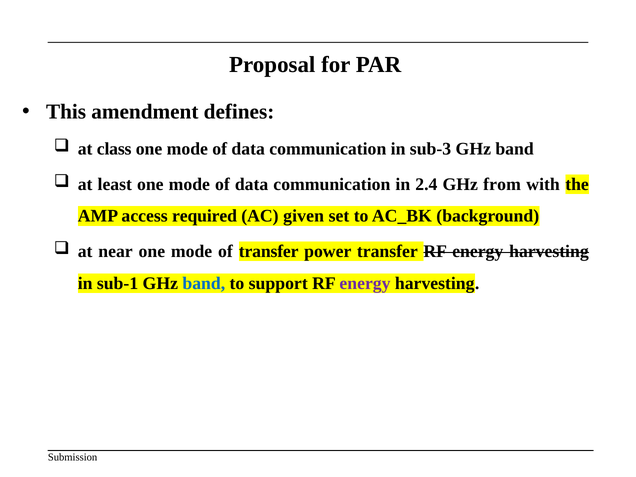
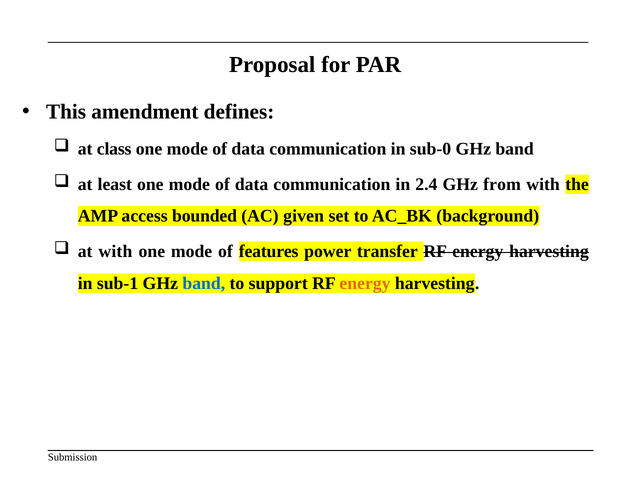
sub-3: sub-3 -> sub-0
required: required -> bounded
at near: near -> with
of transfer: transfer -> features
energy at (365, 283) colour: purple -> orange
